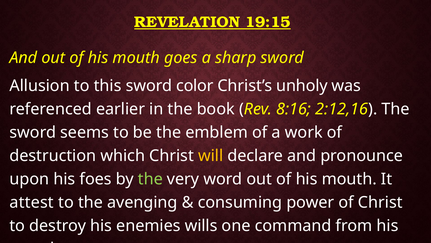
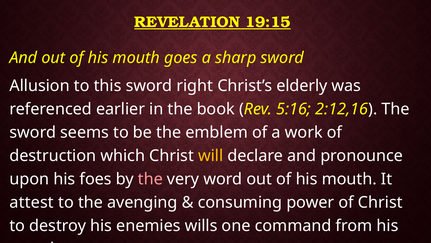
color: color -> right
unholy: unholy -> elderly
8:16: 8:16 -> 5:16
the at (150, 179) colour: light green -> pink
